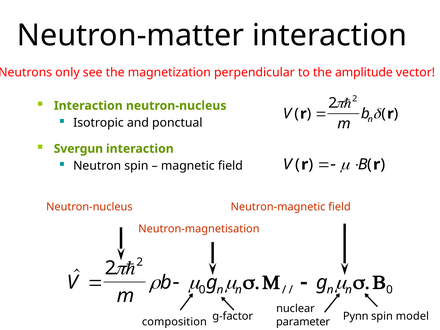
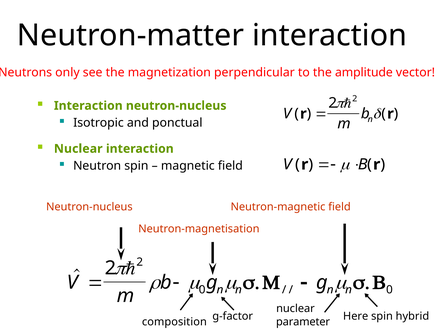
Svergun at (78, 149): Svergun -> Nuclear
Pynn: Pynn -> Here
model: model -> hybrid
